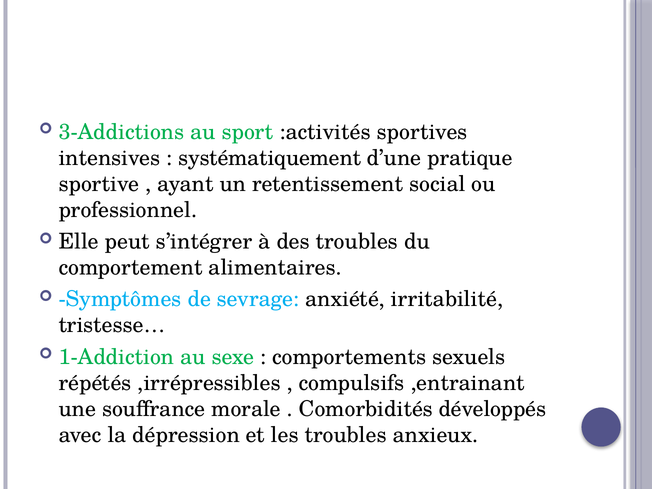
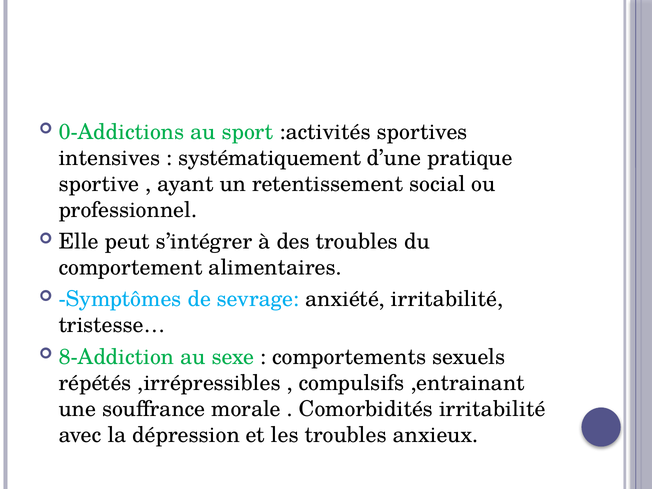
3-Addictions: 3-Addictions -> 0-Addictions
1-Addiction: 1-Addiction -> 8-Addiction
Comorbidités développés: développés -> irritabilité
